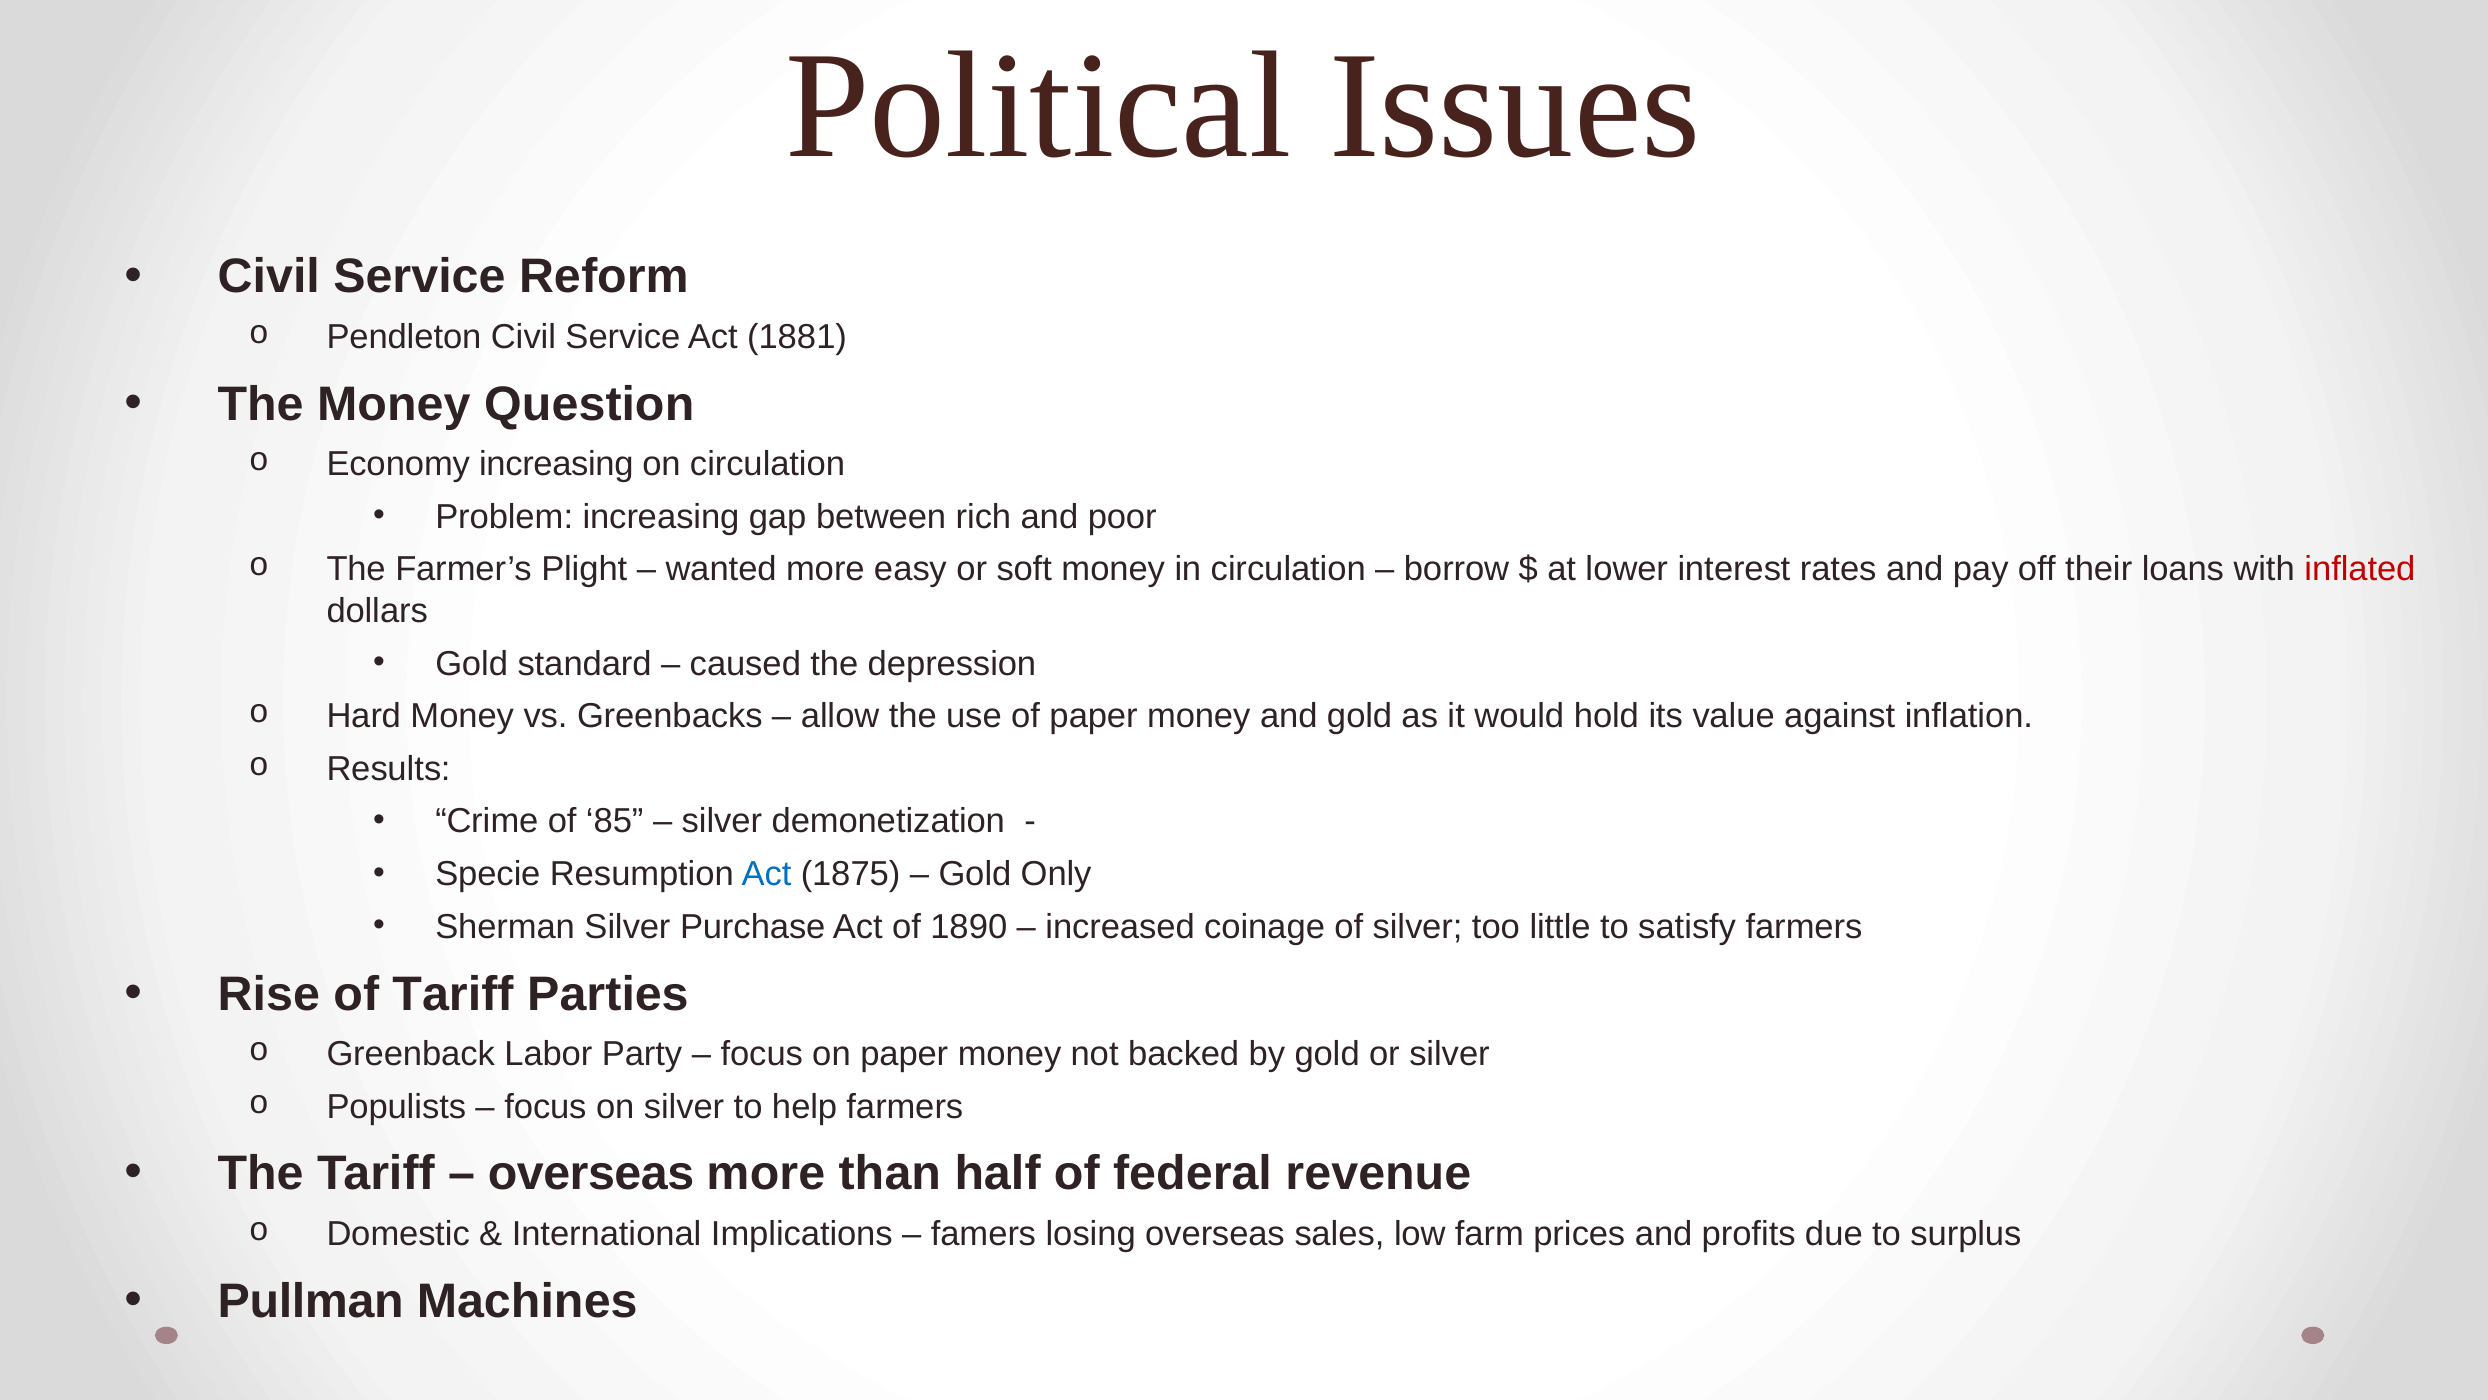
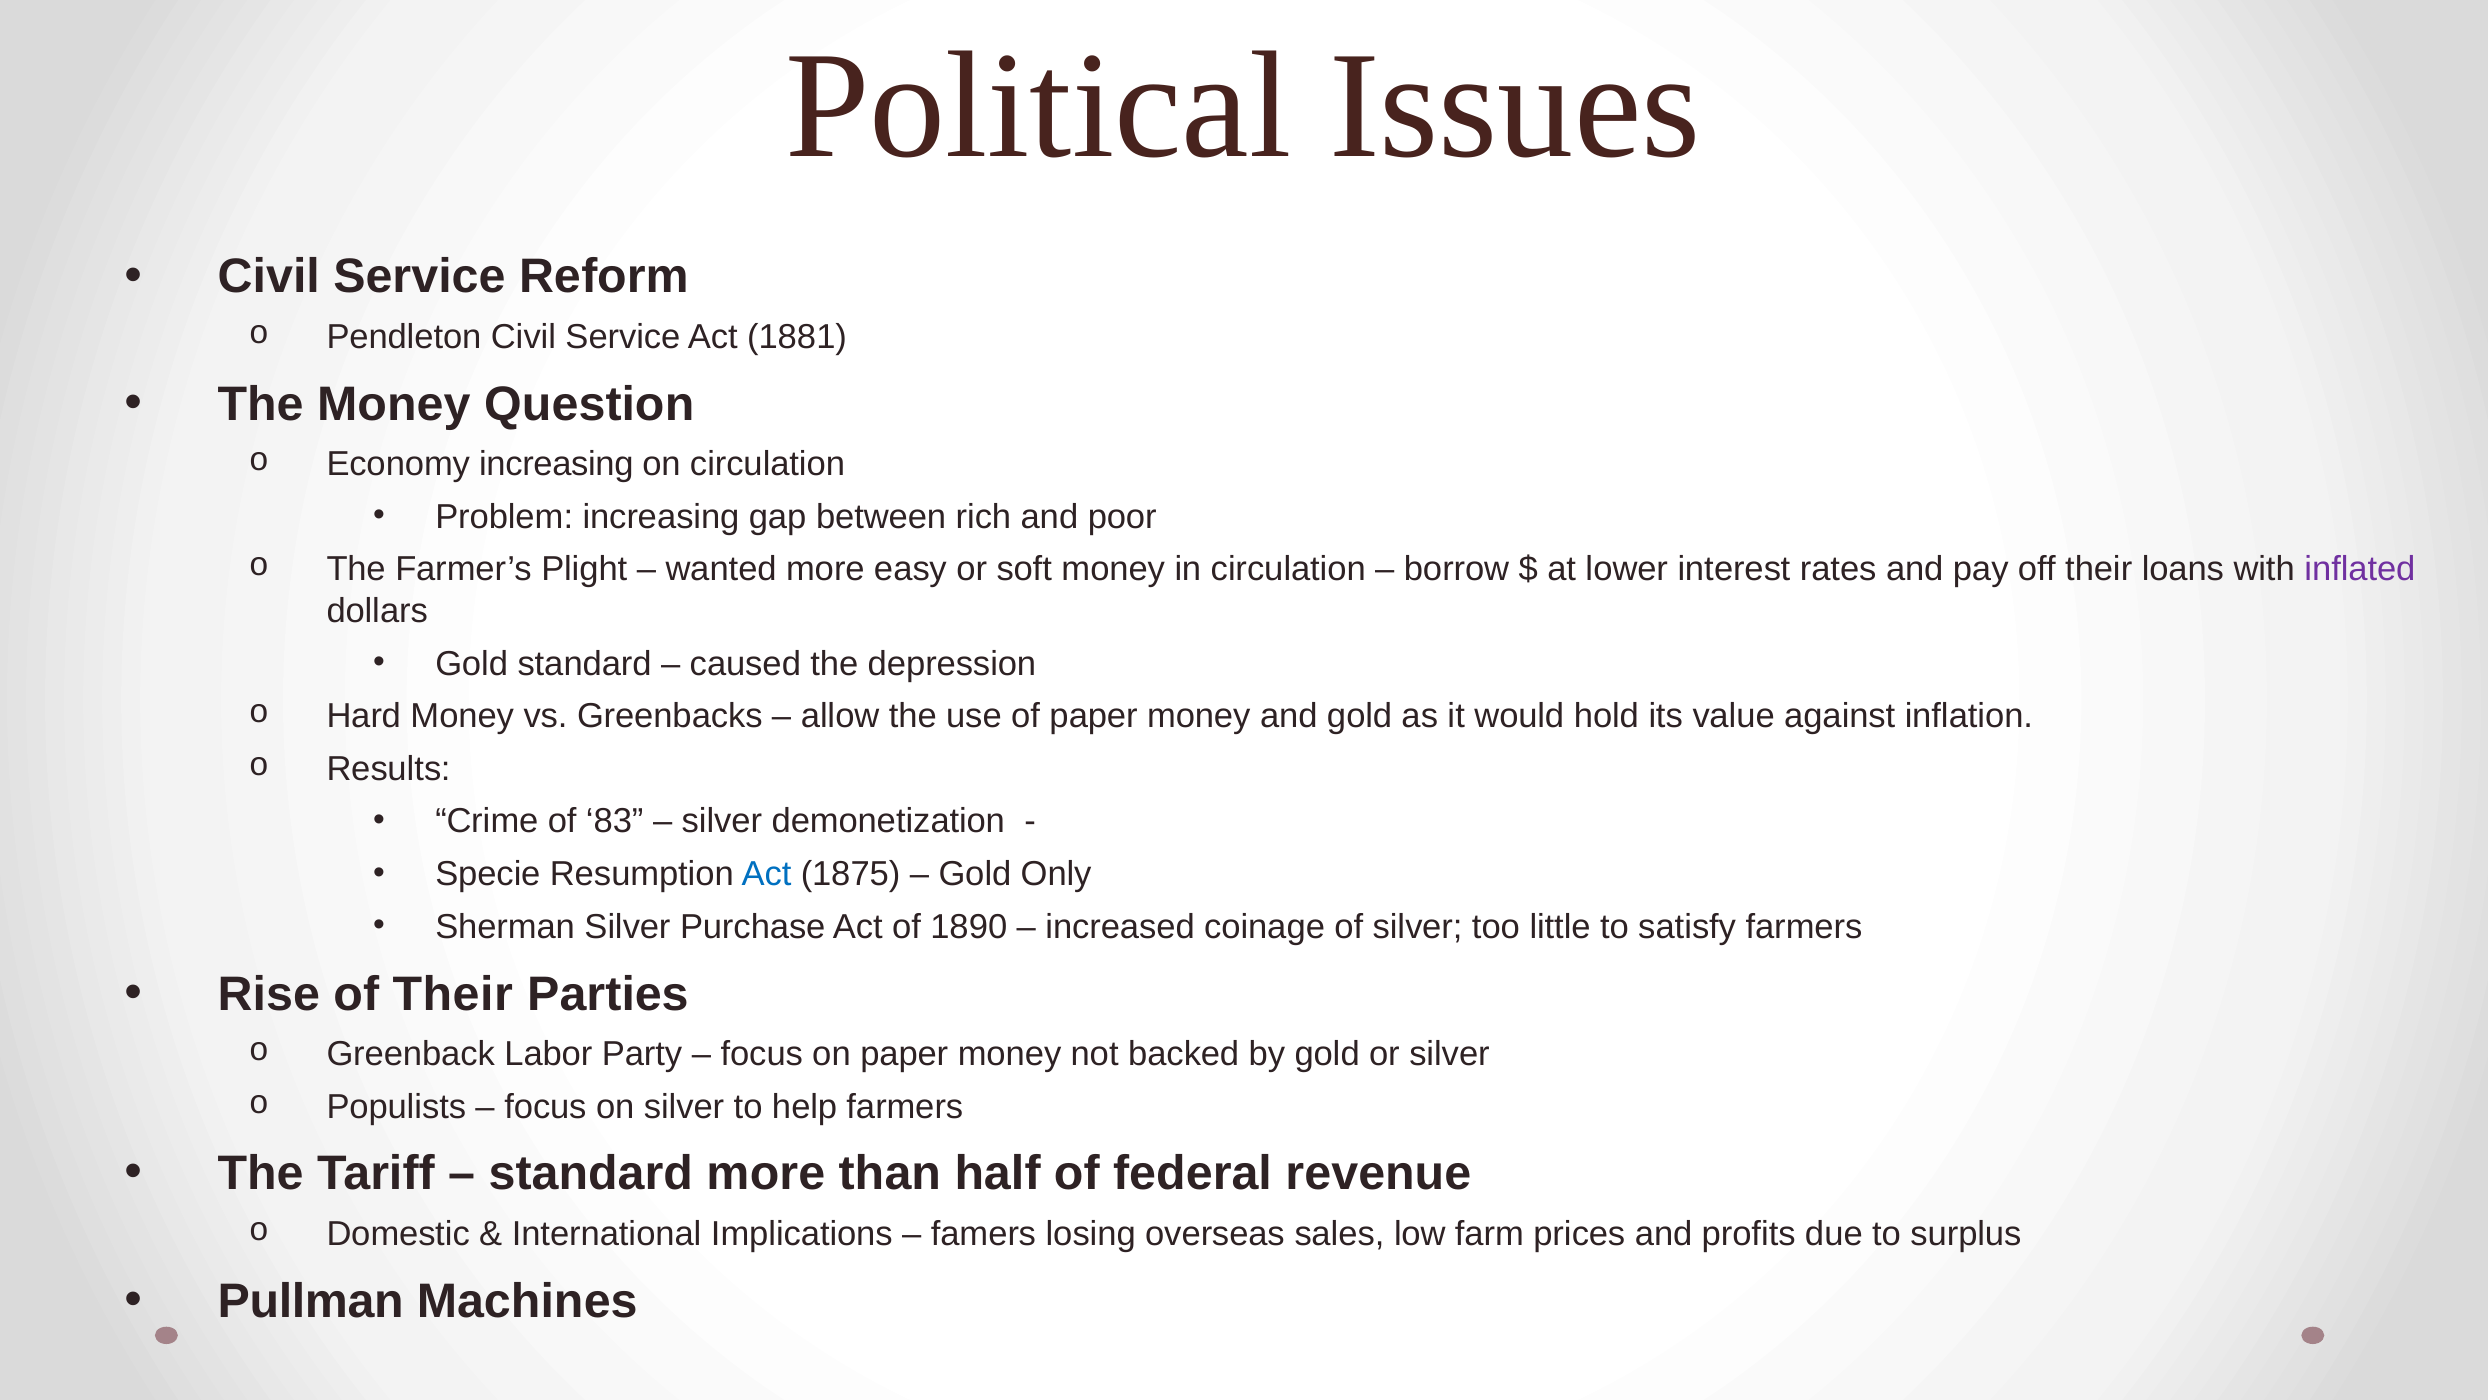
inflated colour: red -> purple
85: 85 -> 83
of Tariff: Tariff -> Their
overseas at (591, 1174): overseas -> standard
